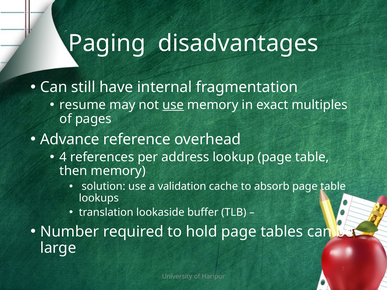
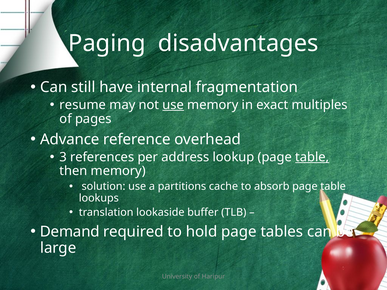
4: 4 -> 3
table at (312, 157) underline: none -> present
validation: validation -> partitions
Number: Number -> Demand
